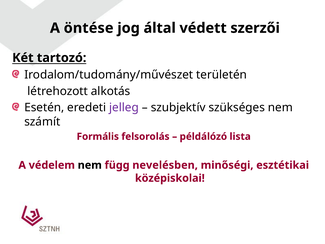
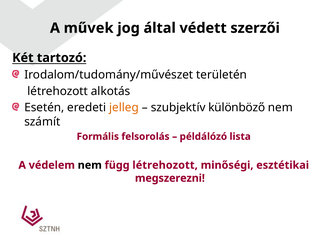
öntése: öntése -> művek
jelleg colour: purple -> orange
szükséges: szükséges -> különböző
függ nevelésben: nevelésben -> létrehozott
középiskolai: középiskolai -> megszerezni
